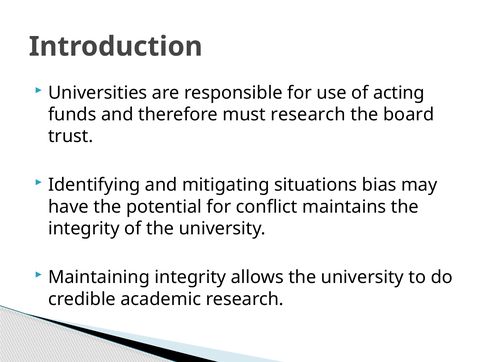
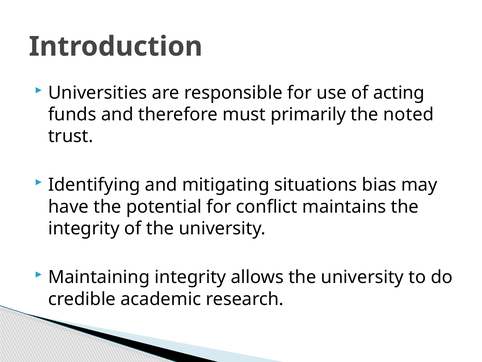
must research: research -> primarily
board: board -> noted
